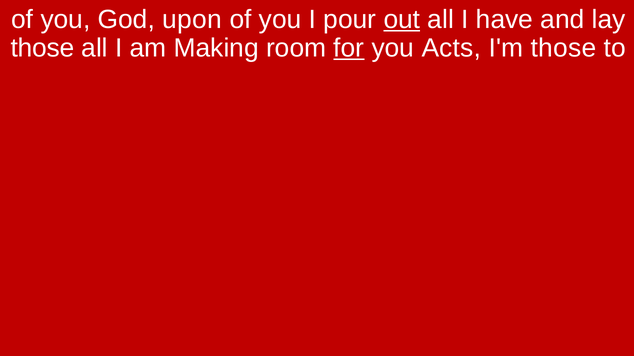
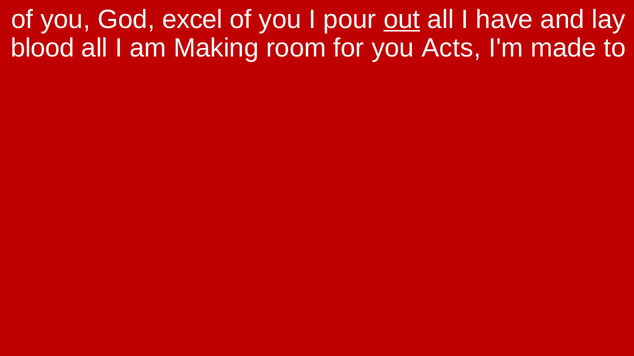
upon: upon -> excel
those at (43, 48): those -> blood
for underline: present -> none
I'm those: those -> made
